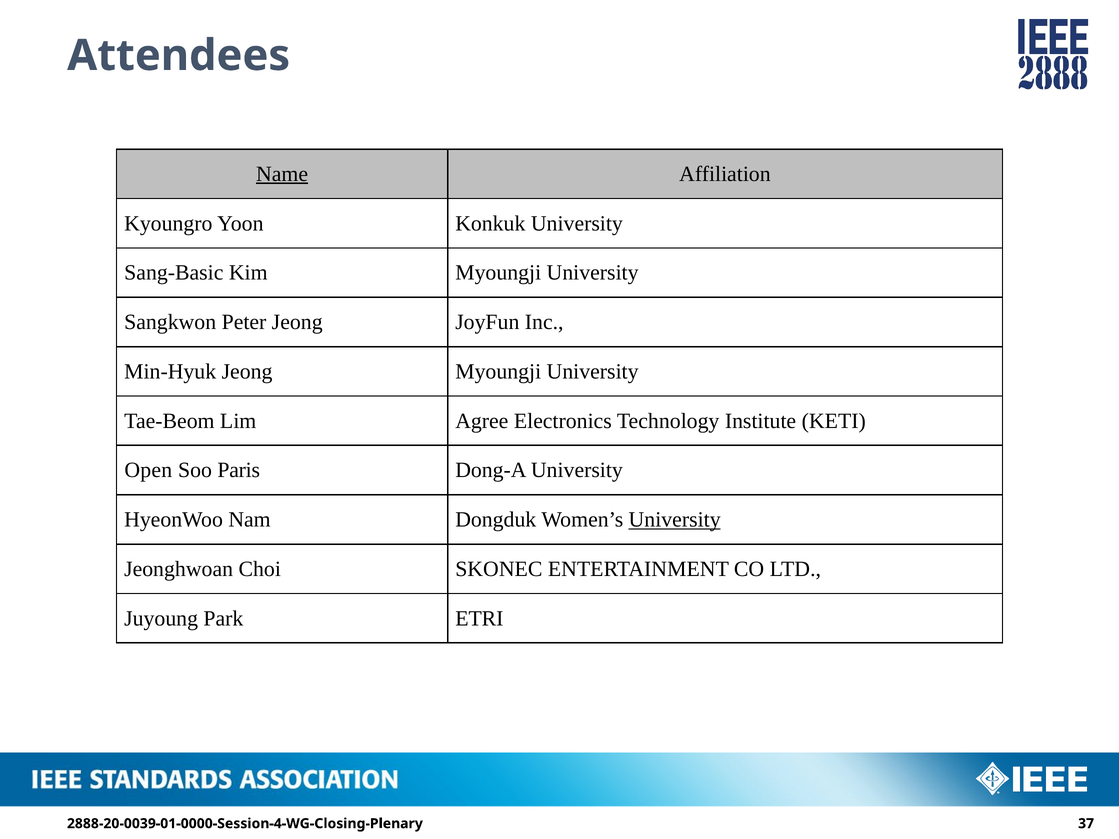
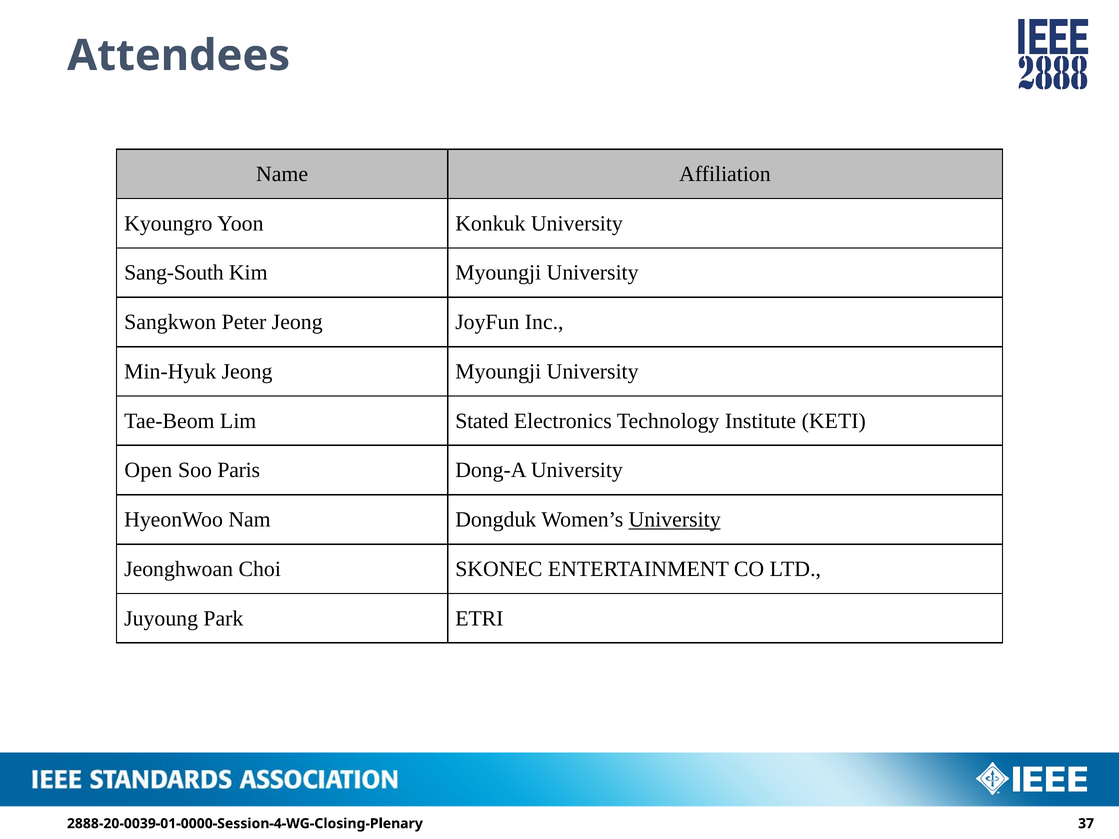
Name underline: present -> none
Sang-Basic: Sang-Basic -> Sang-South
Agree: Agree -> Stated
